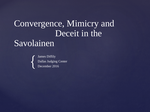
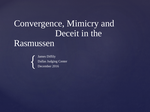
Savolainen: Savolainen -> Rasmussen
